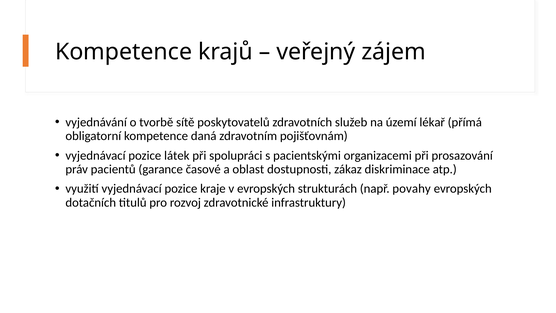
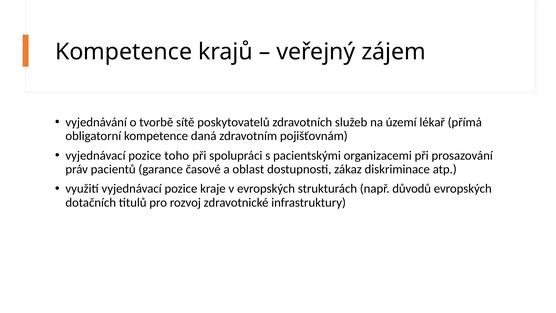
látek: látek -> toho
povahy: povahy -> důvodů
